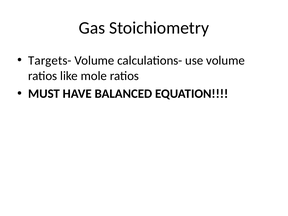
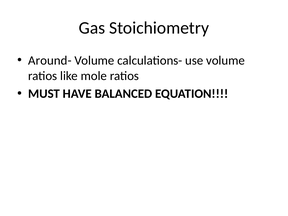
Targets-: Targets- -> Around-
